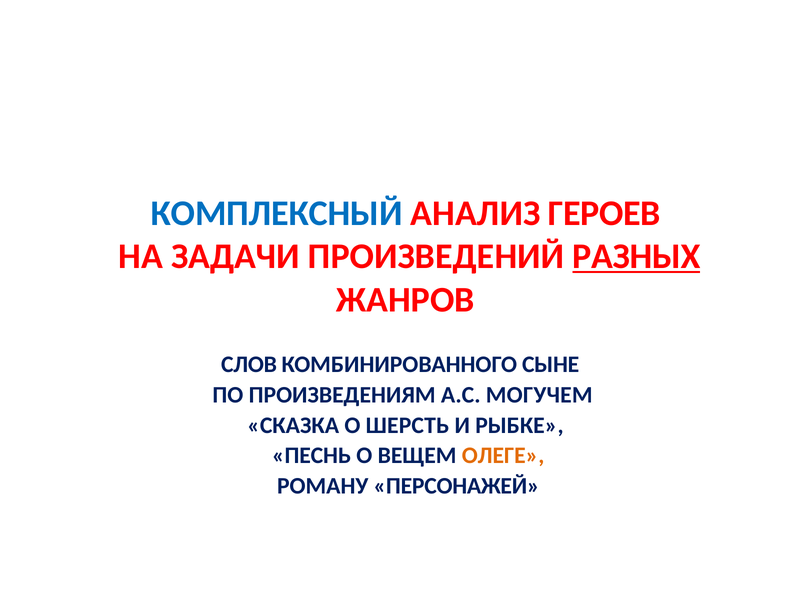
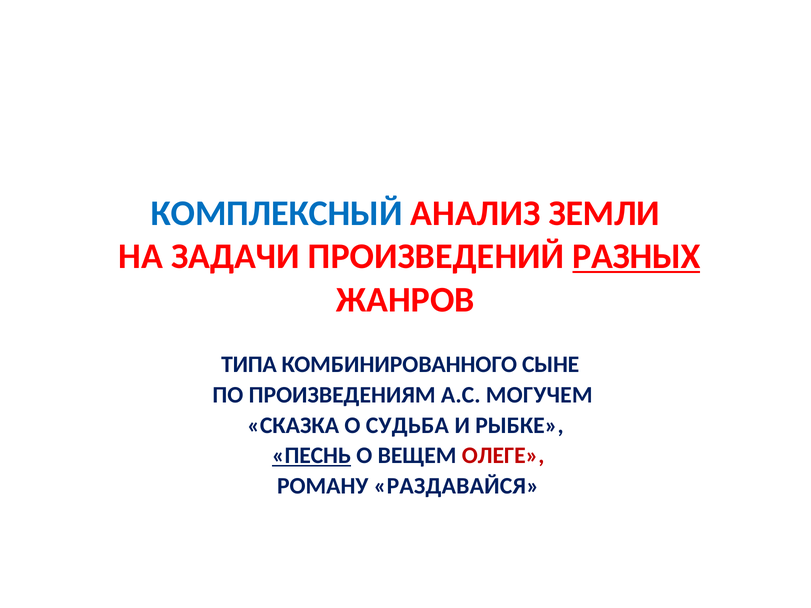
ГЕРОЕВ: ГЕРОЕВ -> ЗЕМЛИ
СЛОВ: СЛОВ -> ТИПА
ШЕРСТЬ: ШЕРСТЬ -> СУДЬБА
ПЕСНЬ underline: none -> present
ОЛЕГЕ colour: orange -> red
ПЕРСОНАЖЕЙ: ПЕРСОНАЖЕЙ -> РАЗДАВАЙСЯ
